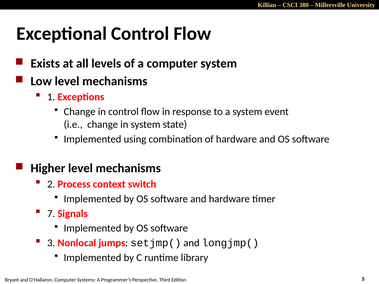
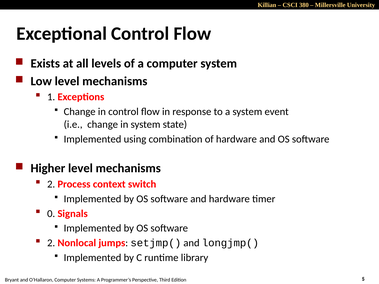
7: 7 -> 0
3 at (51, 243): 3 -> 2
